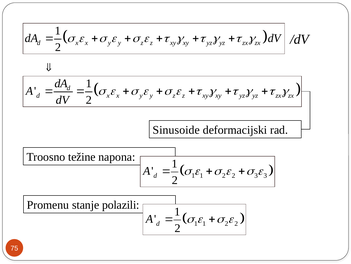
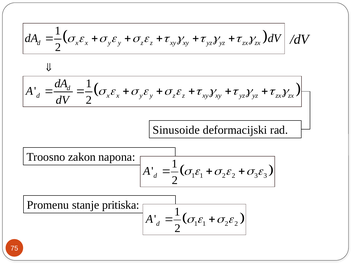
težine: težine -> zakon
polazili: polazili -> pritiska
